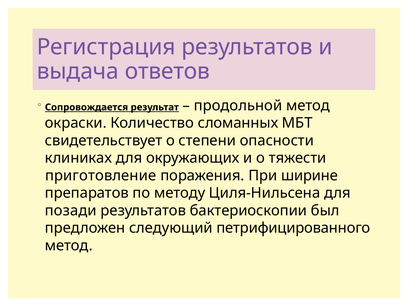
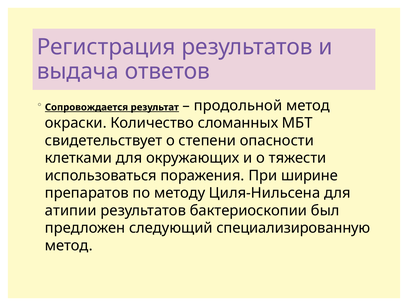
клиниках: клиниках -> клетками
приготовление: приготовление -> использоваться
позади: позади -> атипии
петрифицированного: петрифицированного -> специализированную
